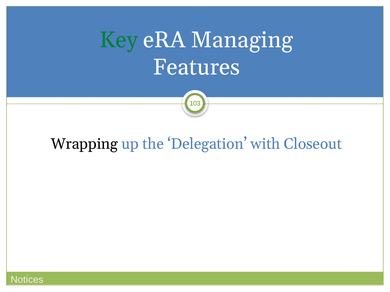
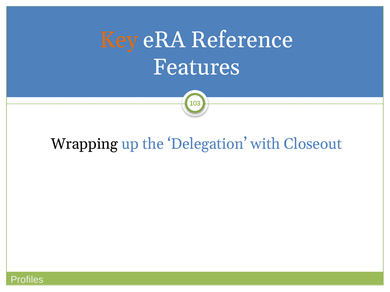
Key colour: green -> orange
Managing: Managing -> Reference
Notices: Notices -> Profiles
